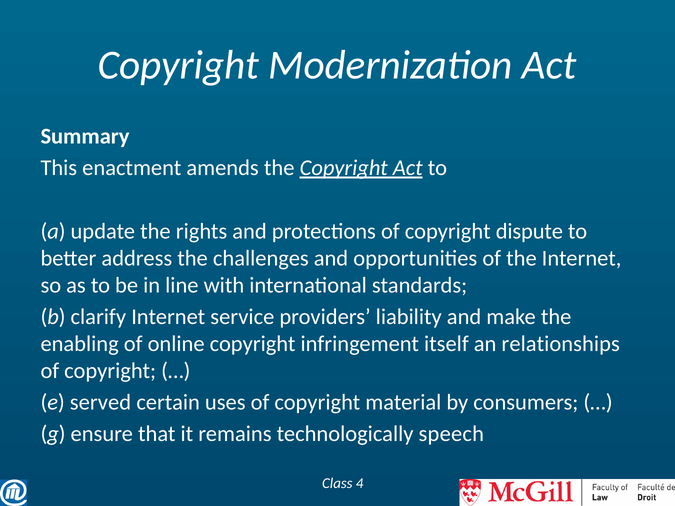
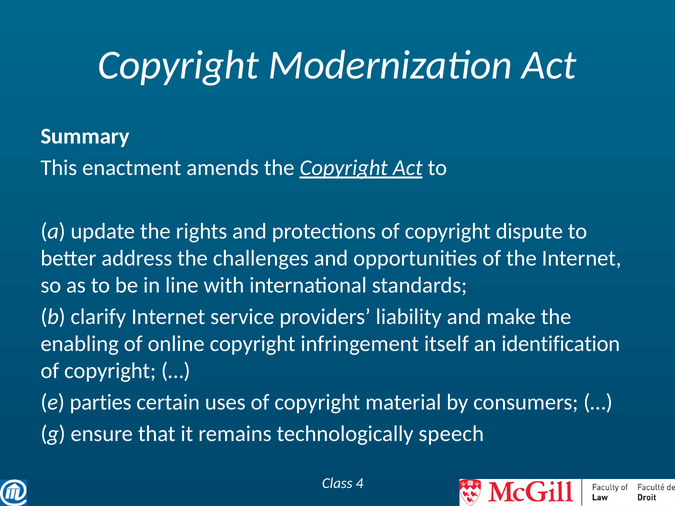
relationships: relationships -> identification
served: served -> parties
